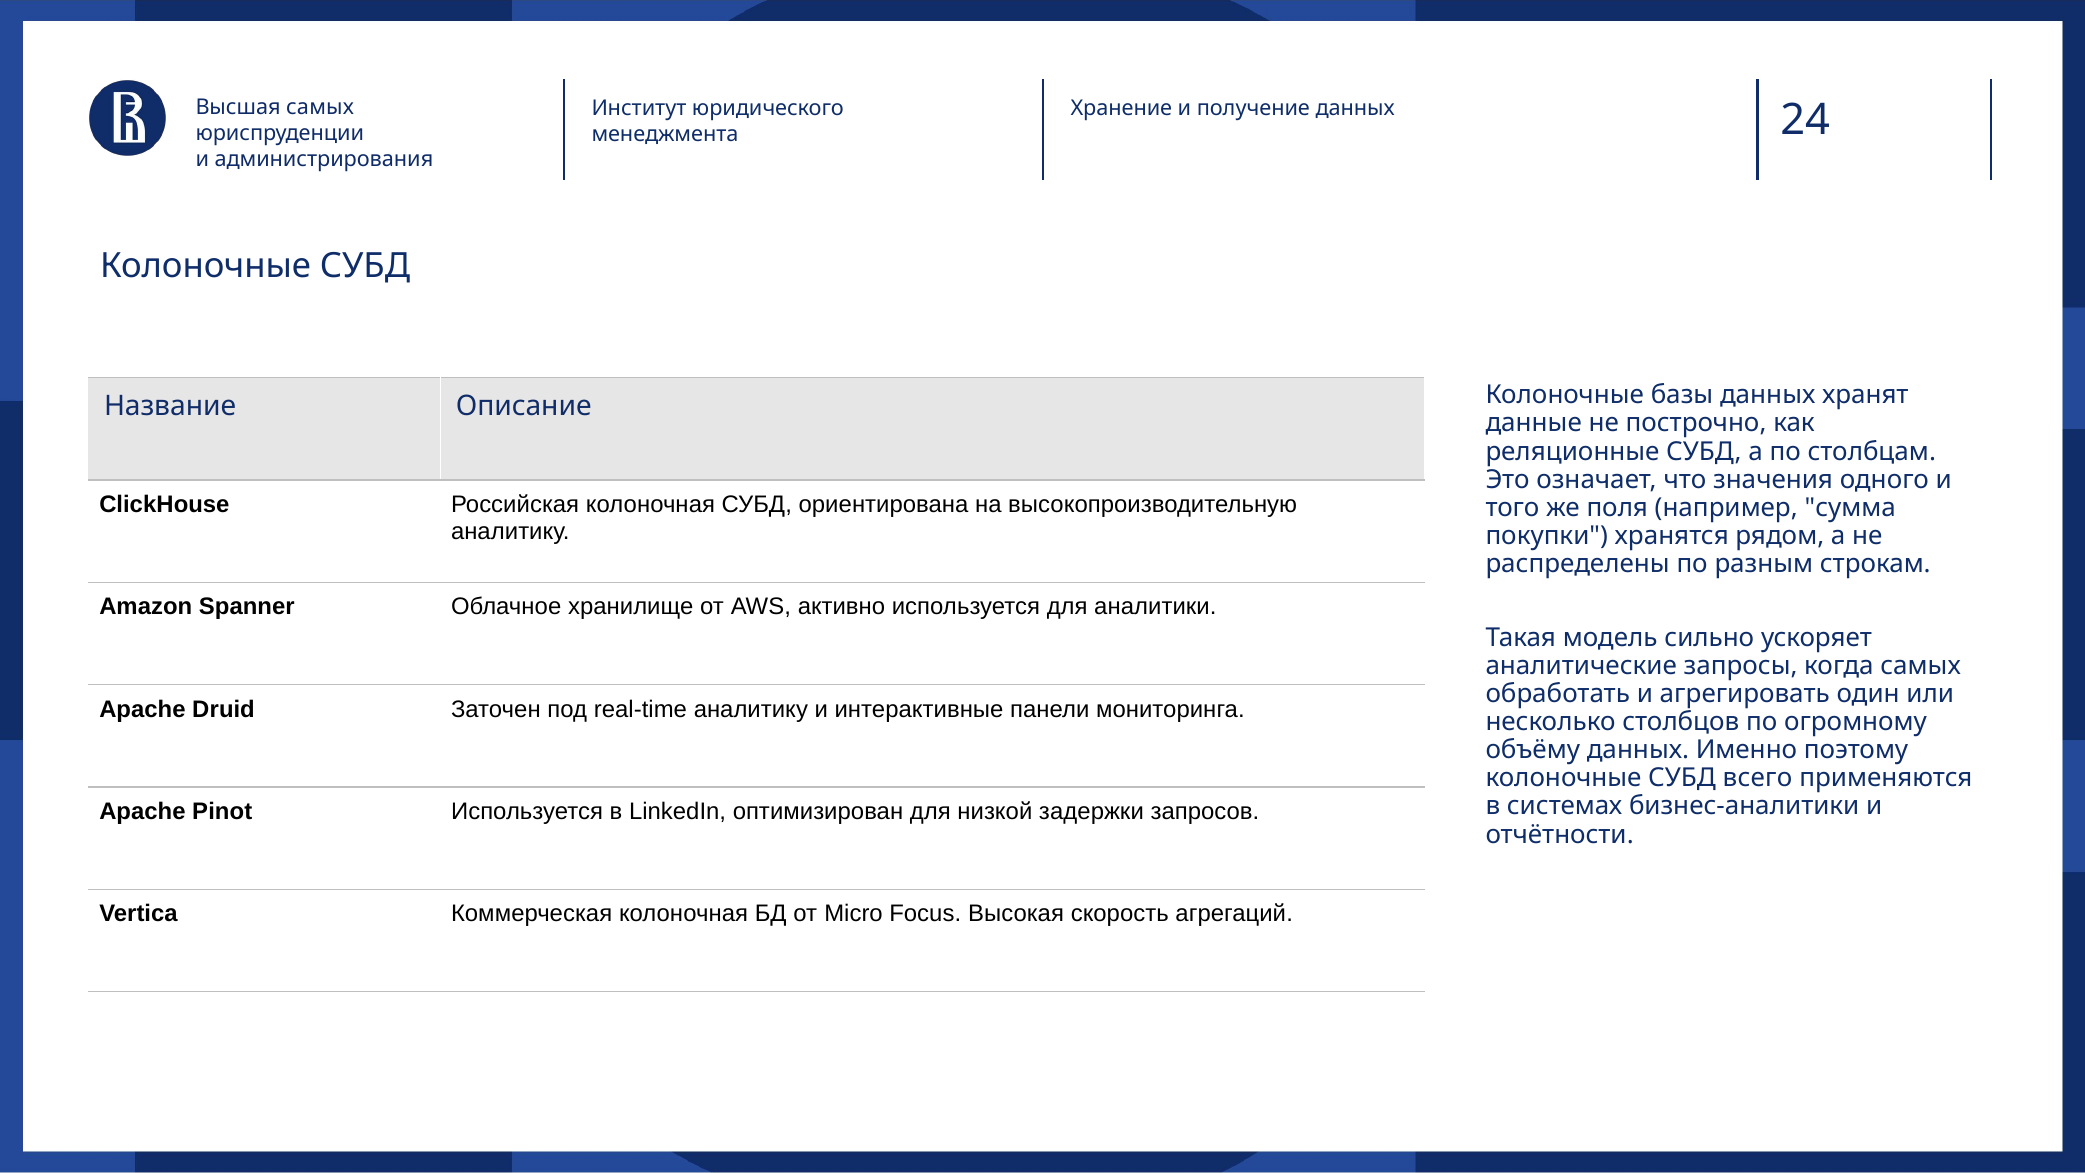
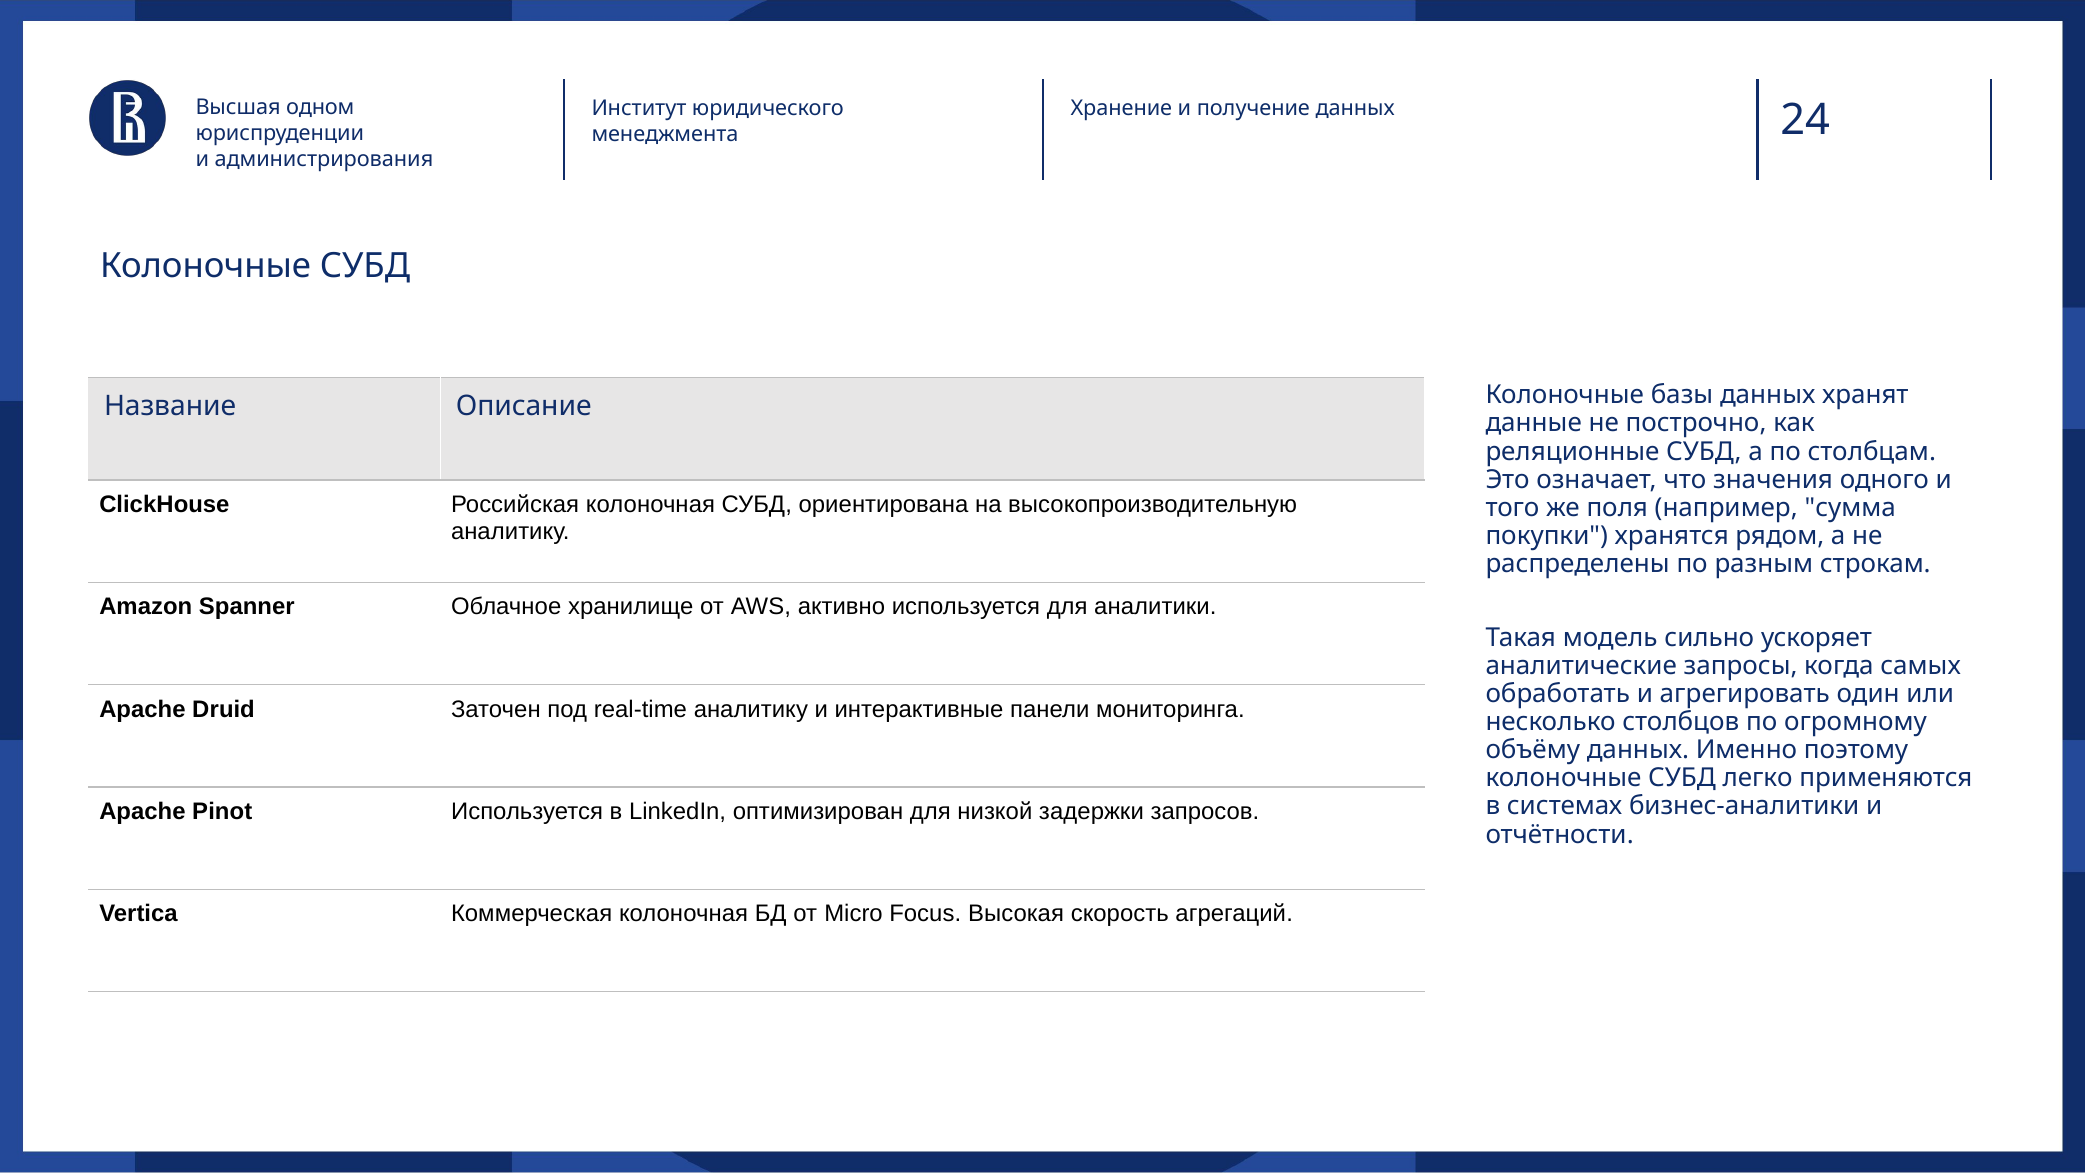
Высшая самых: самых -> одном
всего: всего -> легко
